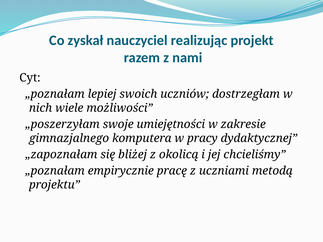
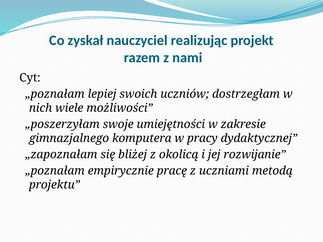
chcieliśmy: chcieliśmy -> rozwijanie
